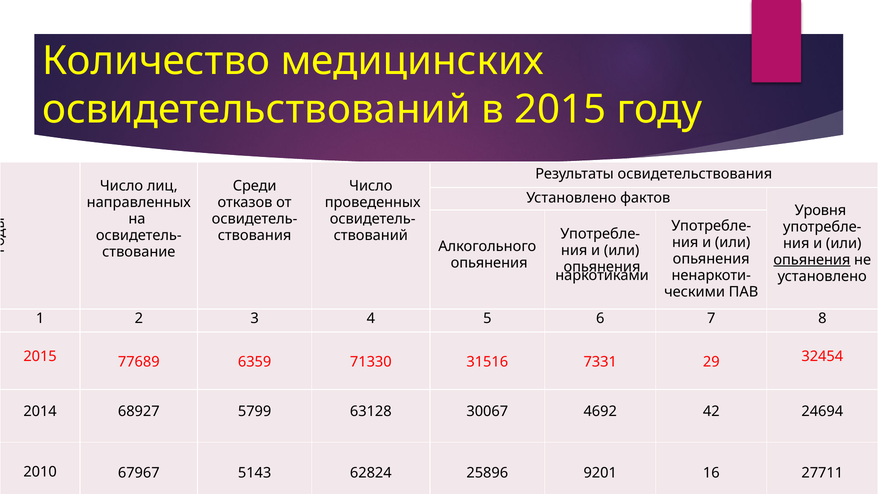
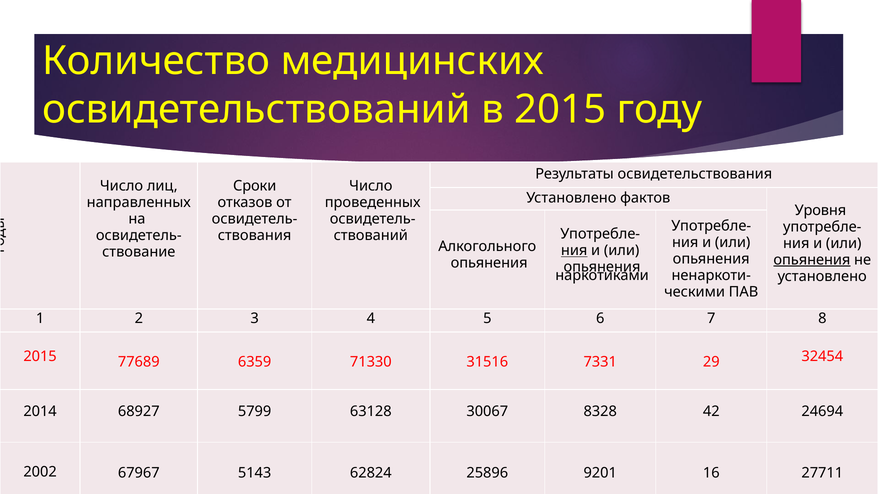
Среди: Среди -> Сроки
ния at (574, 250) underline: none -> present
4692: 4692 -> 8328
2010: 2010 -> 2002
